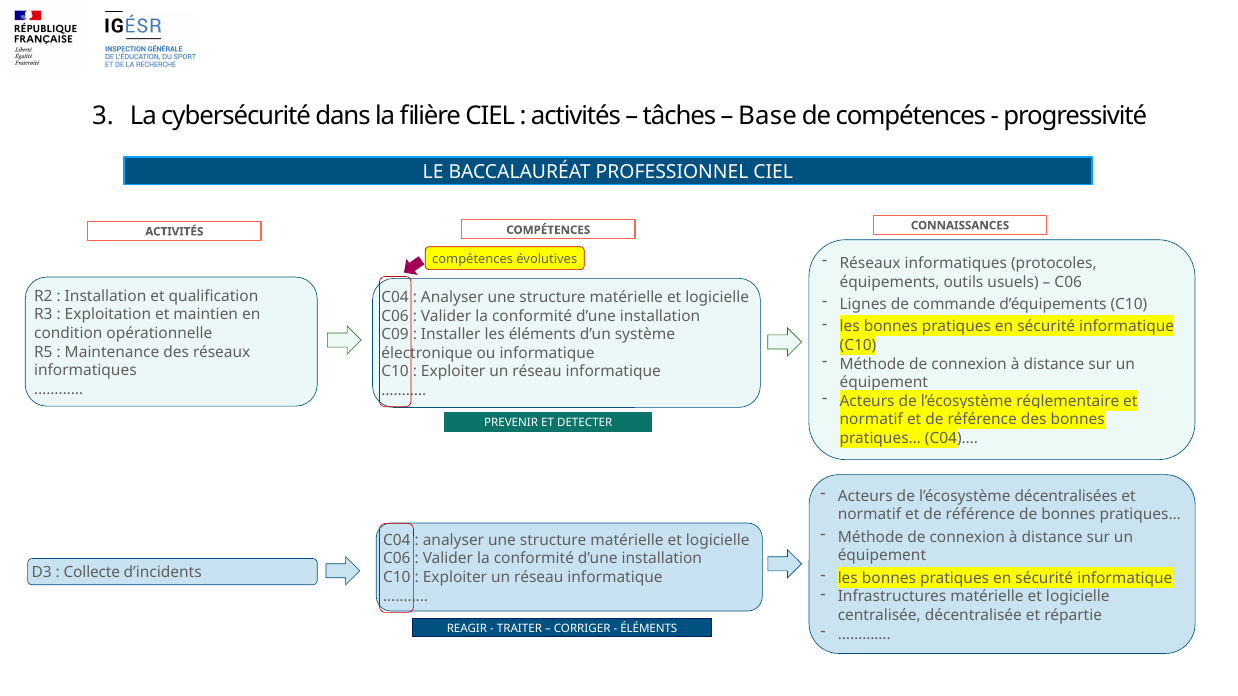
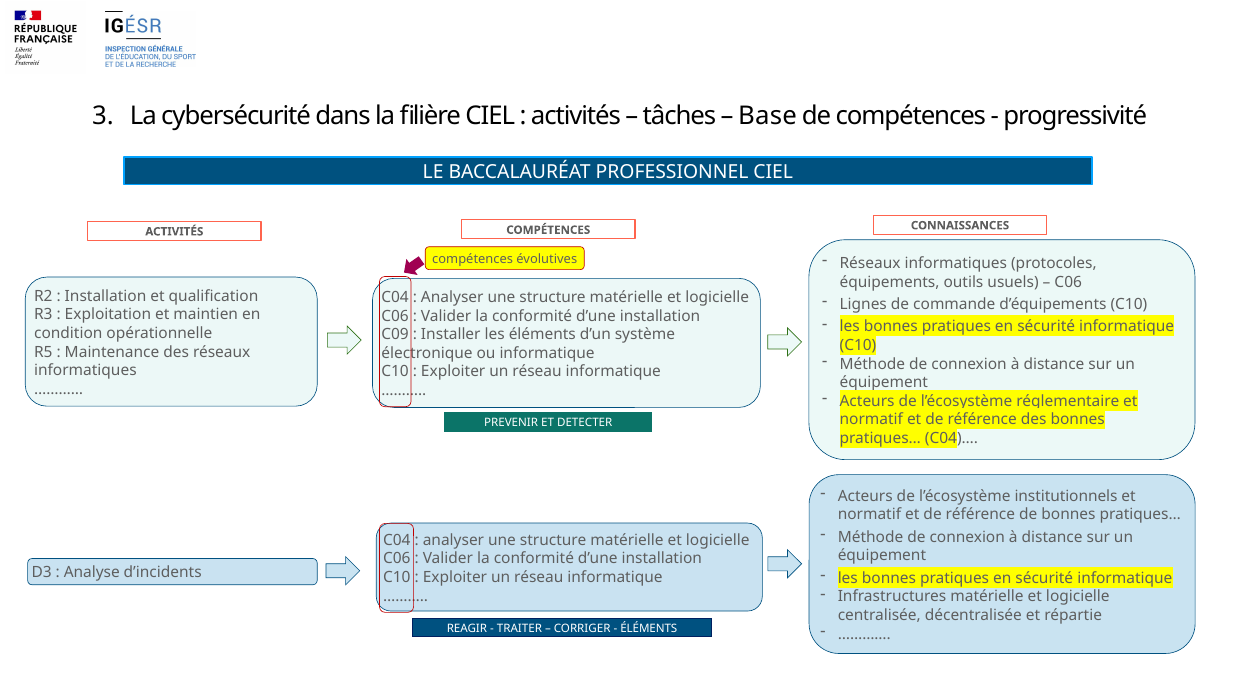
décentralisées: décentralisées -> institutionnels
Collecte: Collecte -> Analyse
